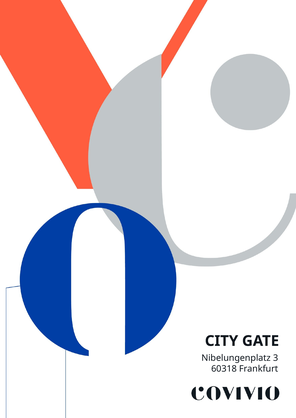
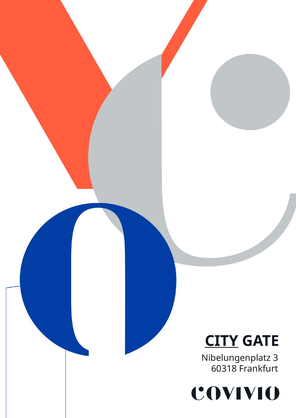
CITY underline: none -> present
